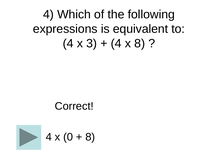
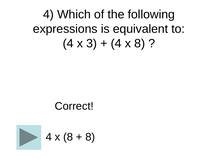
0 at (68, 137): 0 -> 8
